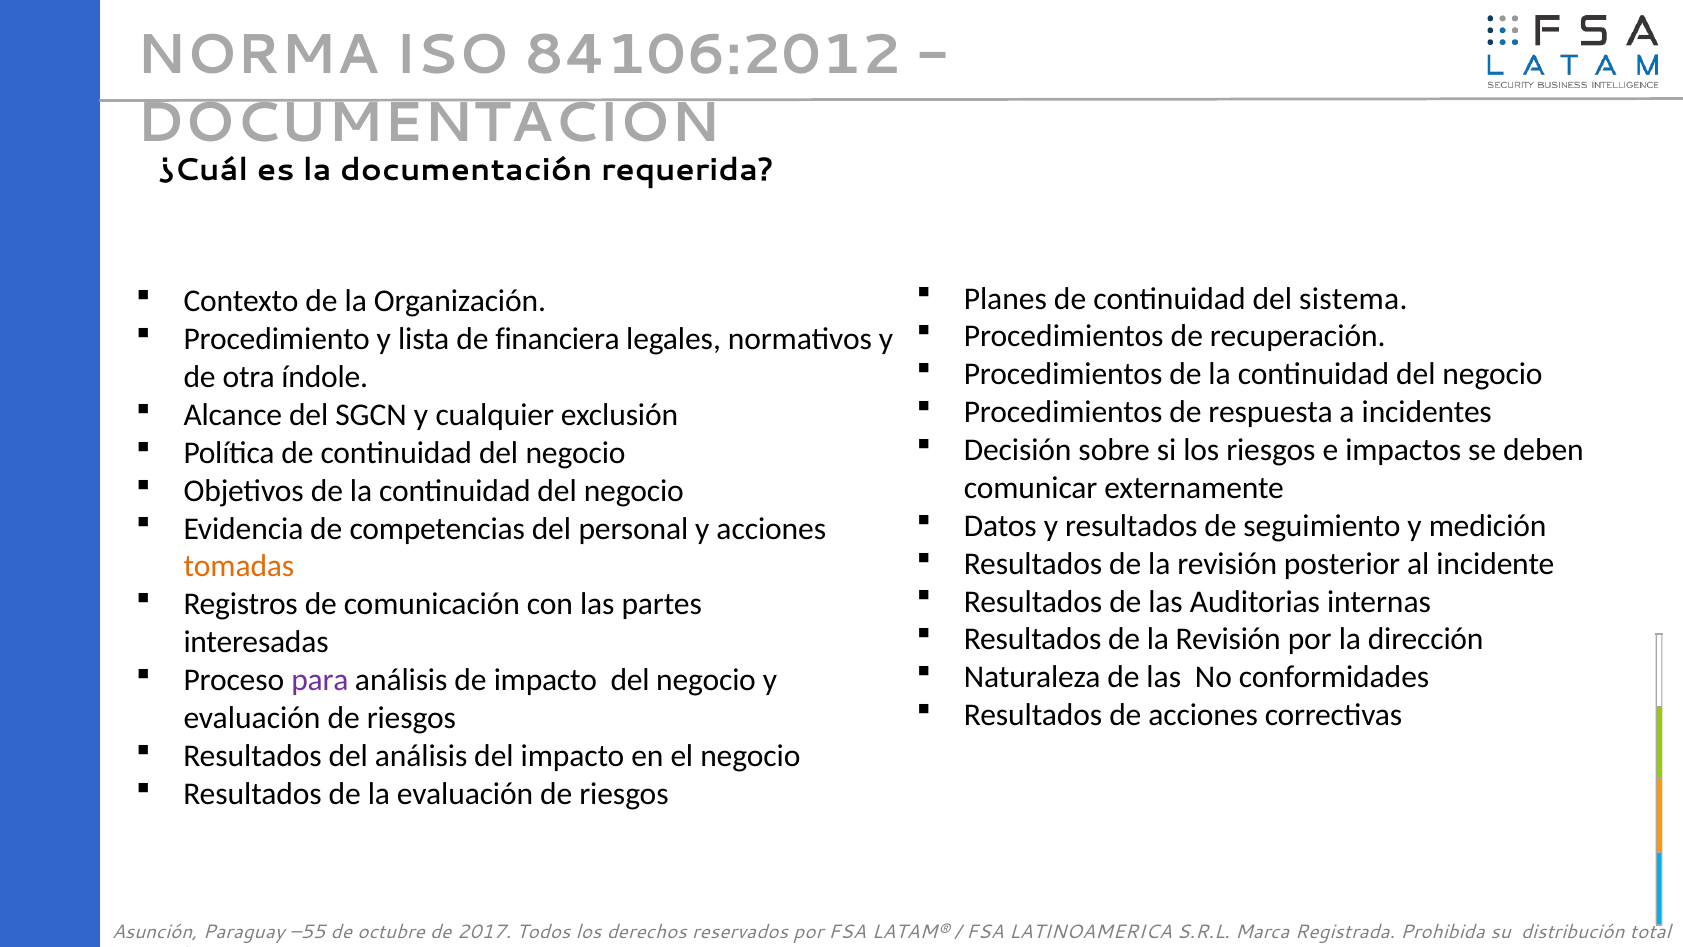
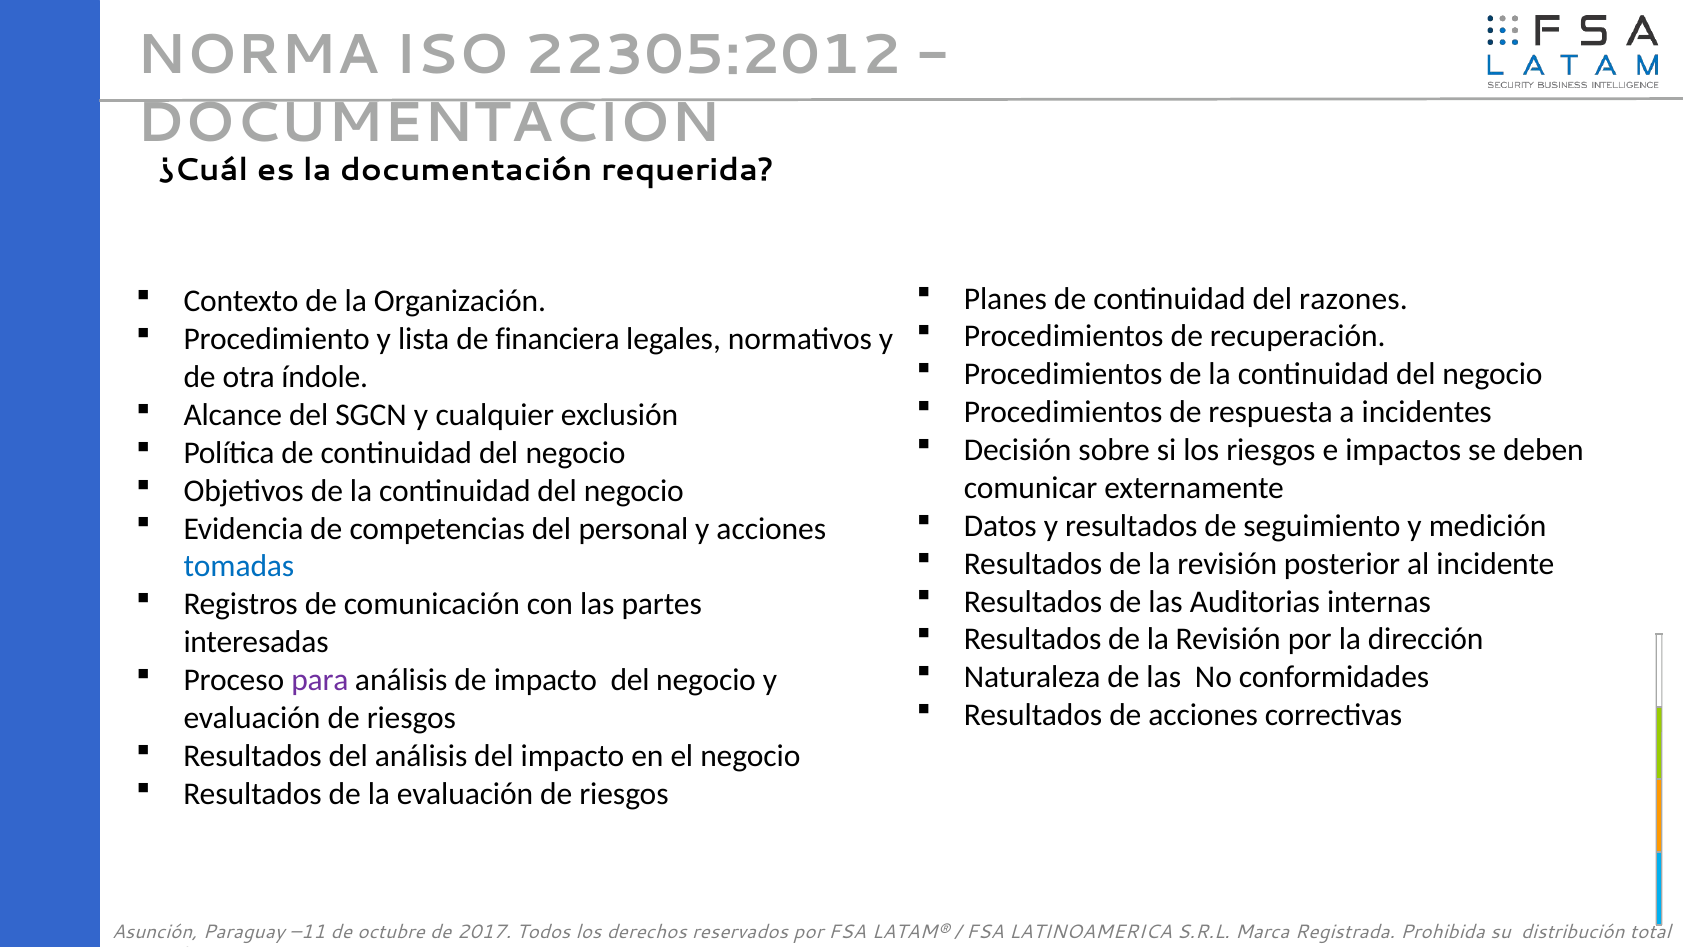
84106:2012: 84106:2012 -> 22305:2012
sistema: sistema -> razones
tomadas colour: orange -> blue
–55: –55 -> –11
